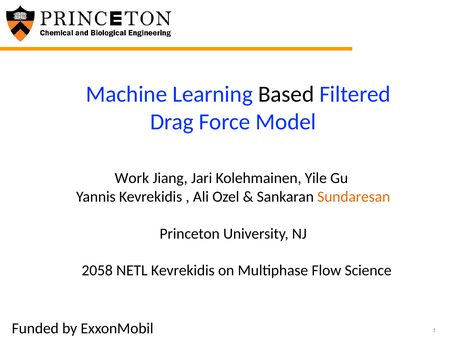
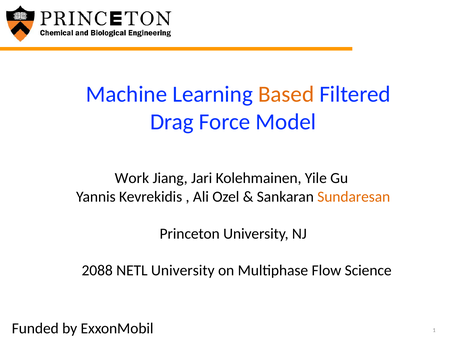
Based colour: black -> orange
2058: 2058 -> 2088
NETL Kevrekidis: Kevrekidis -> University
